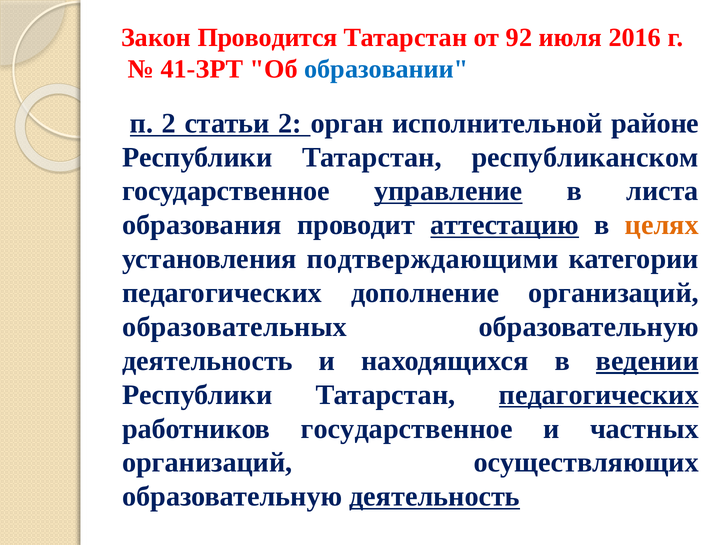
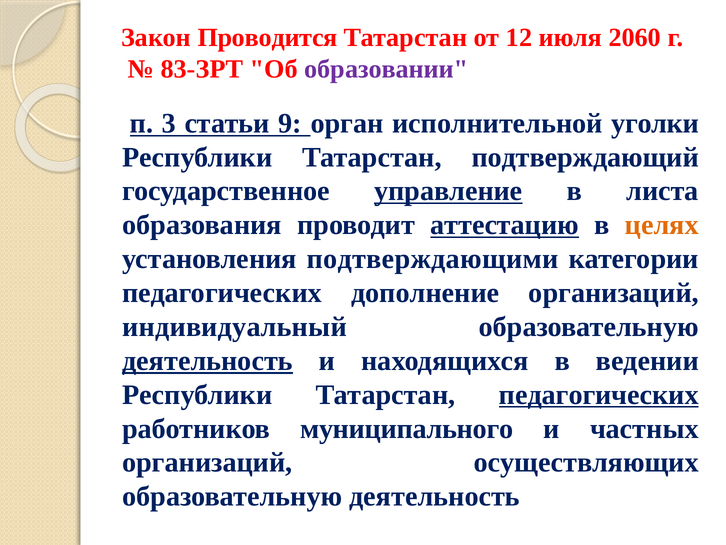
92: 92 -> 12
2016: 2016 -> 2060
41-ЗРТ: 41-ЗРТ -> 83-ЗРТ
образовании colour: blue -> purple
п 2: 2 -> 3
статьи 2: 2 -> 9
районе: районе -> уголки
республиканском: республиканском -> подтверждающий
образовательных: образовательных -> индивидуальный
деятельность at (208, 360) underline: none -> present
ведении underline: present -> none
работников государственное: государственное -> муниципального
деятельность at (435, 496) underline: present -> none
